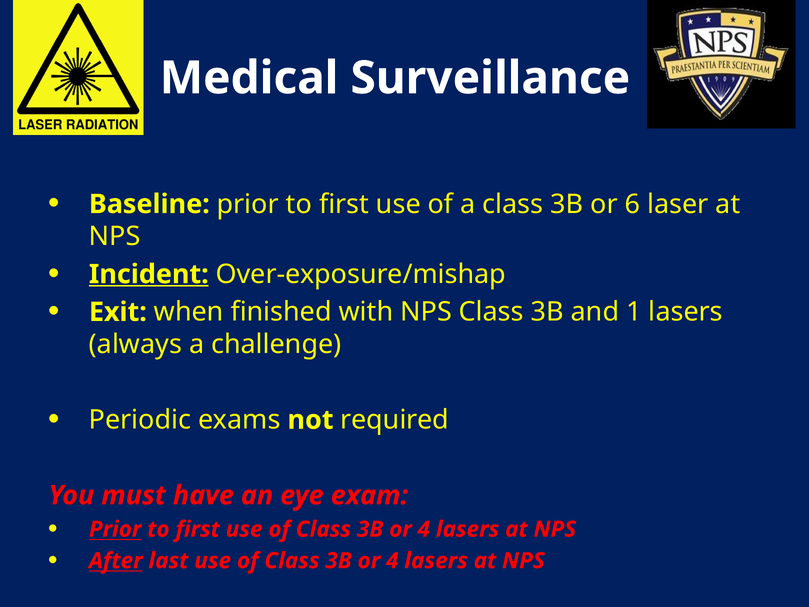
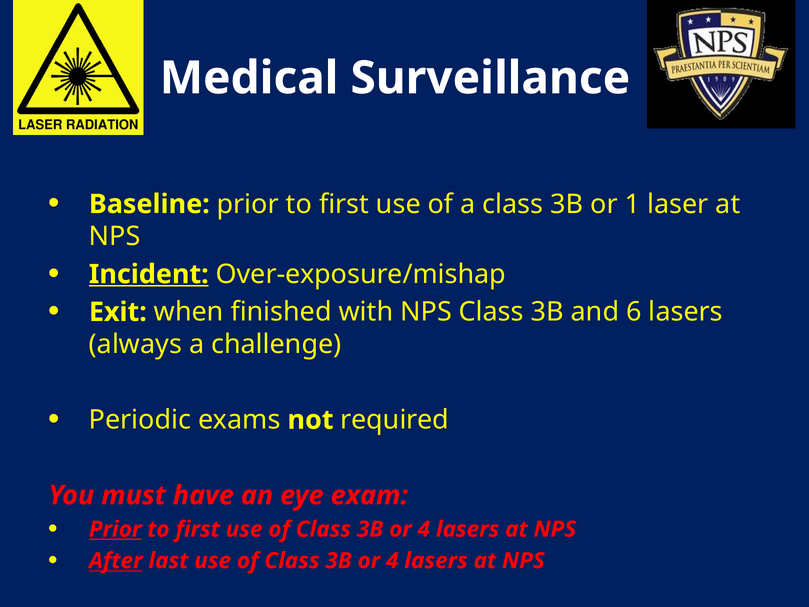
6: 6 -> 1
1: 1 -> 6
Prior at (115, 529) underline: none -> present
